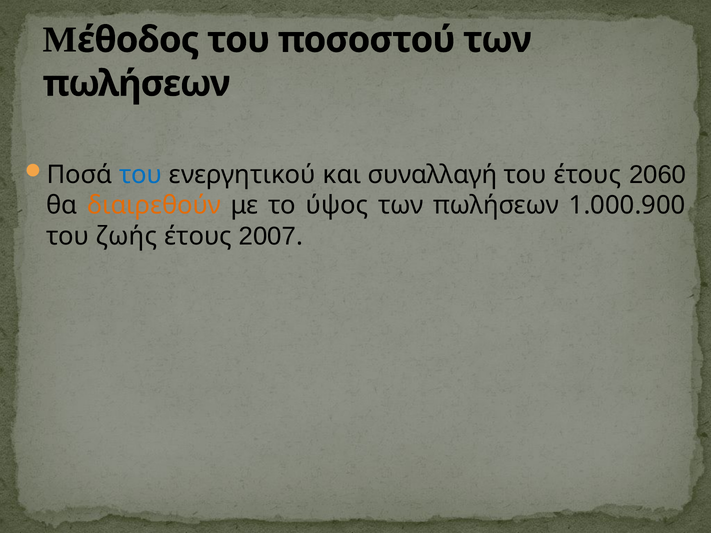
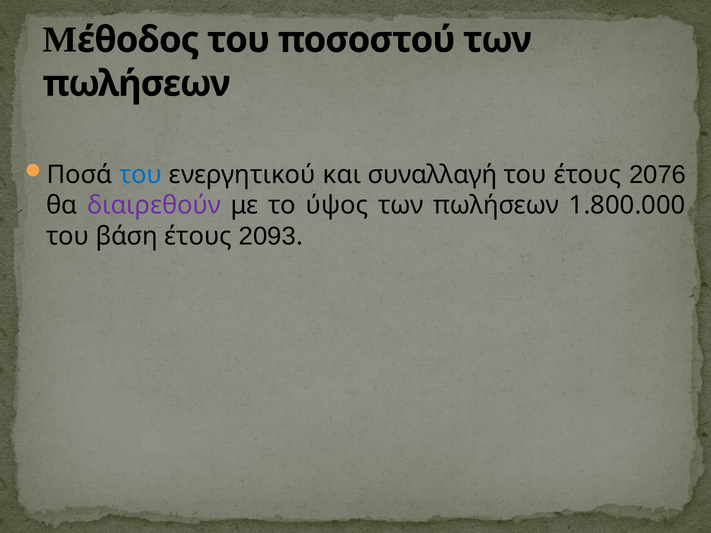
2060: 2060 -> 2076
διαιρεθούν colour: orange -> purple
1.000.900: 1.000.900 -> 1.800.000
ζωής: ζωής -> βάση
2007: 2007 -> 2093
